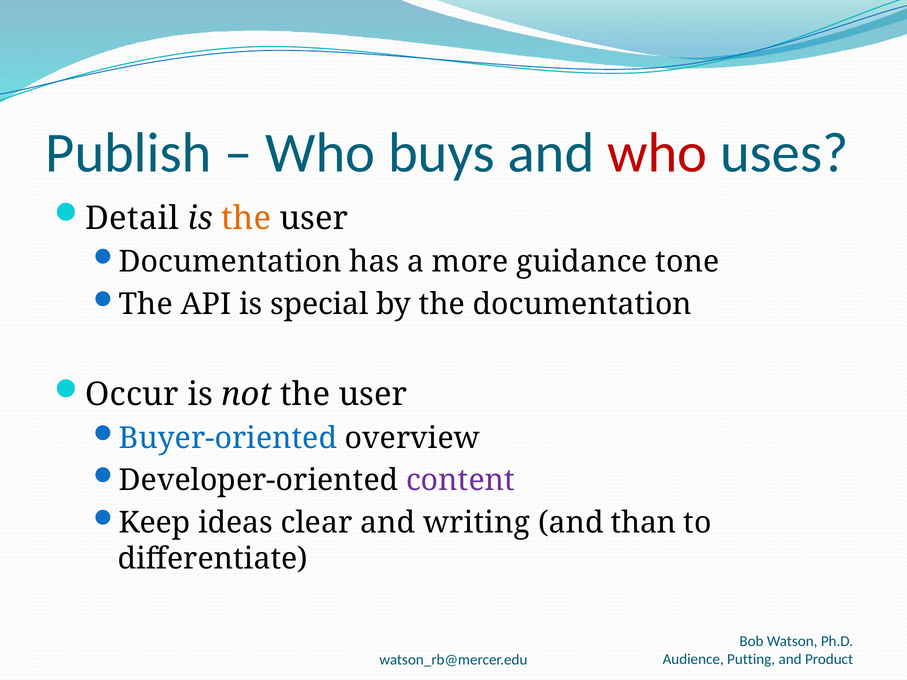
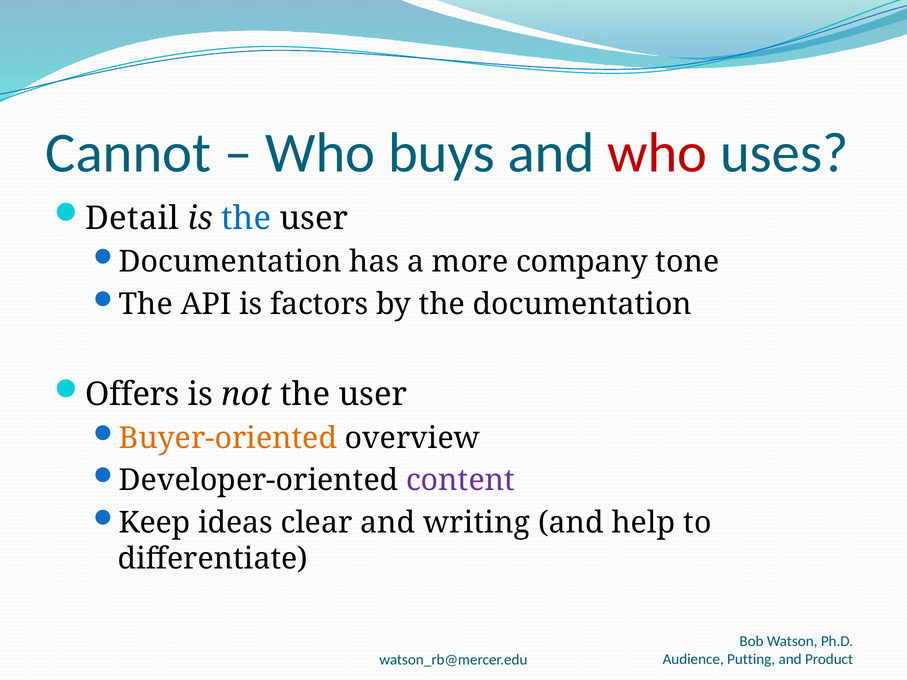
Publish: Publish -> Cannot
the at (246, 218) colour: orange -> blue
guidance: guidance -> company
special: special -> factors
Occur: Occur -> Offers
Buyer-oriented colour: blue -> orange
than: than -> help
